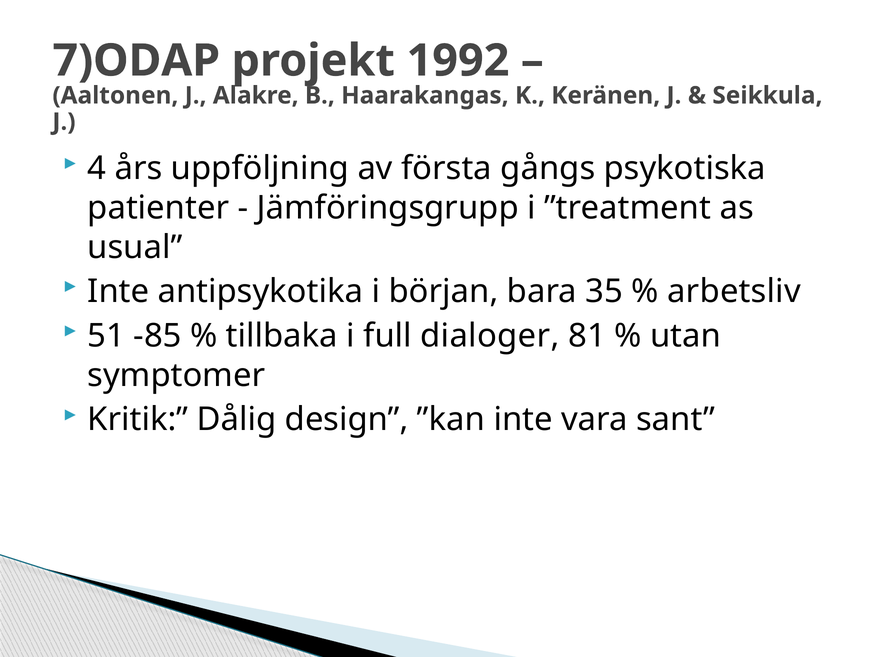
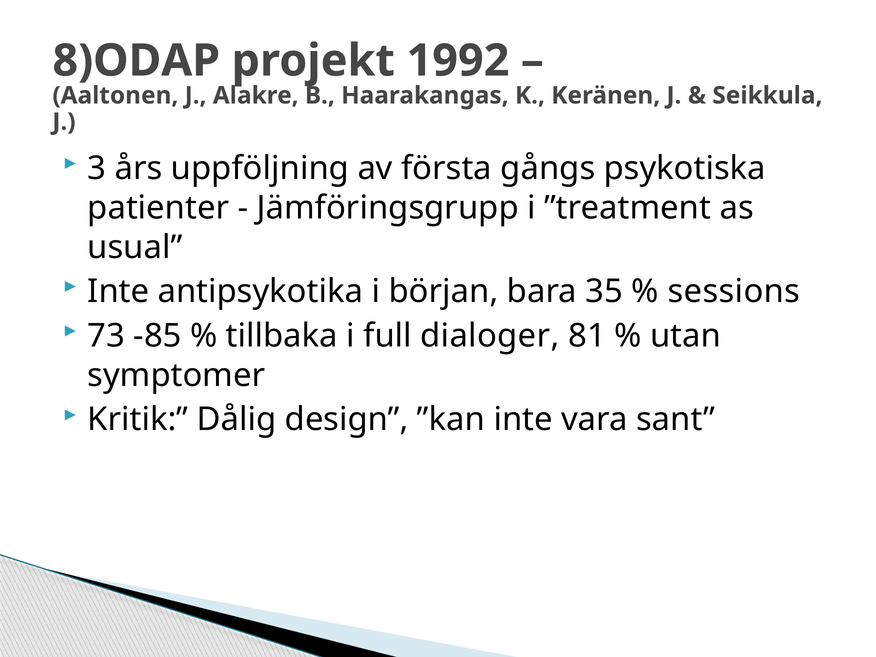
7)ODAP: 7)ODAP -> 8)ODAP
4: 4 -> 3
arbetsliv: arbetsliv -> sessions
51: 51 -> 73
